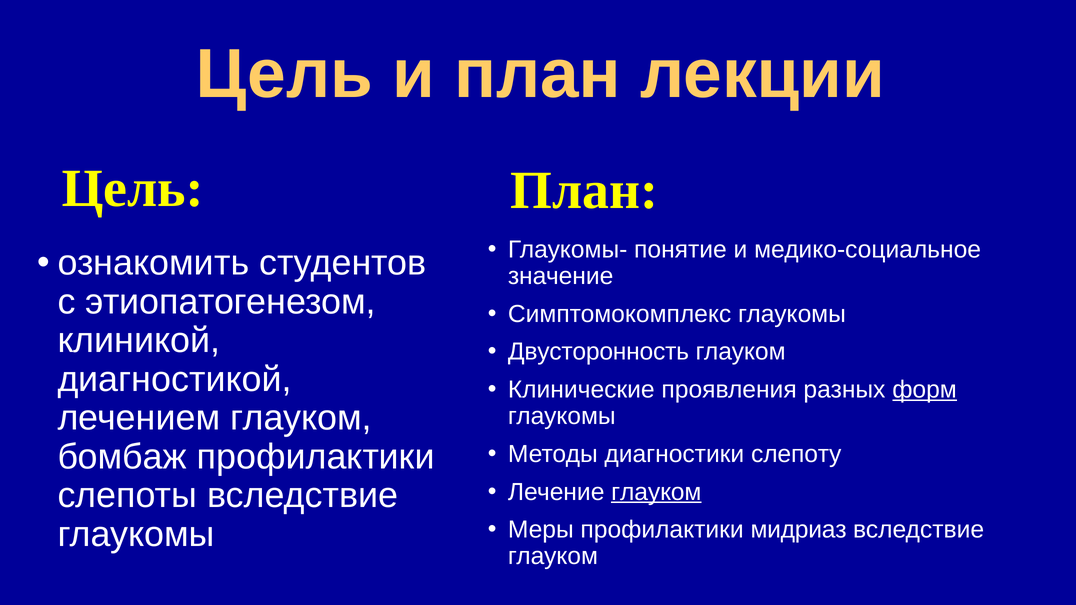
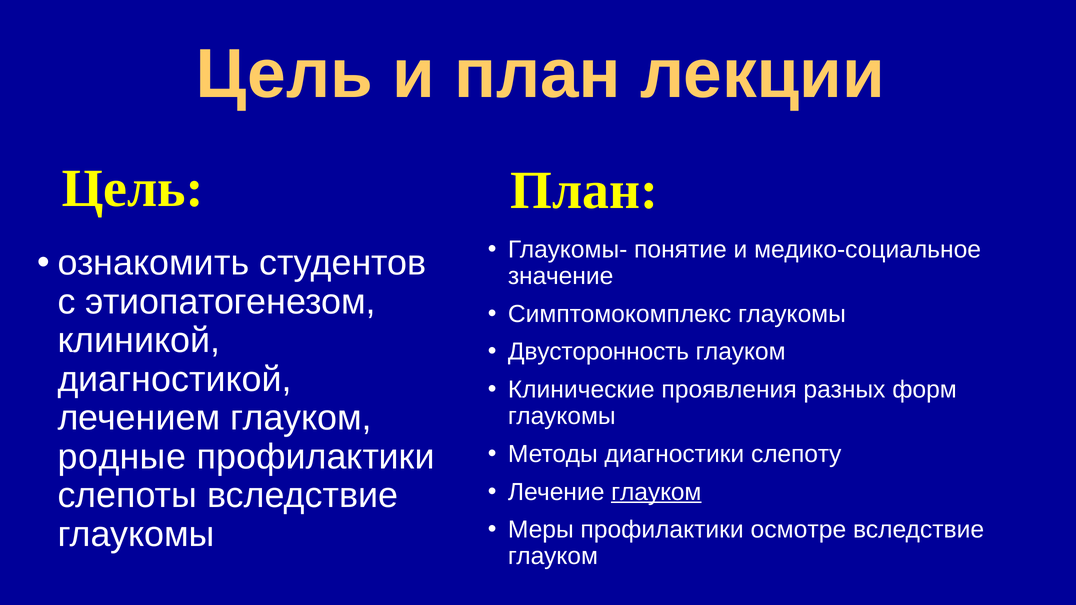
форм underline: present -> none
бомбаж: бомбаж -> родные
мидриаз: мидриаз -> осмотре
